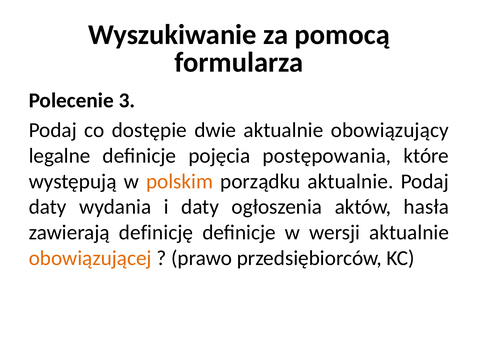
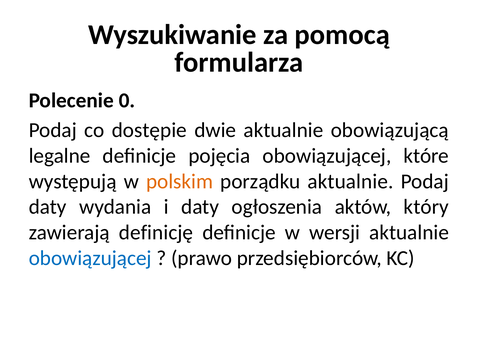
3: 3 -> 0
obowiązujący: obowiązujący -> obowiązującą
pojęcia postępowania: postępowania -> obowiązującej
hasła: hasła -> który
obowiązującej at (90, 258) colour: orange -> blue
